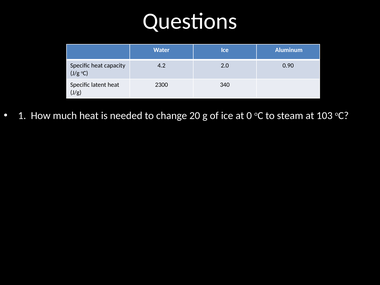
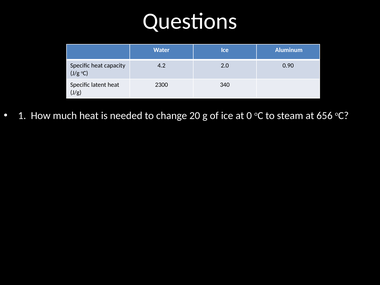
103: 103 -> 656
